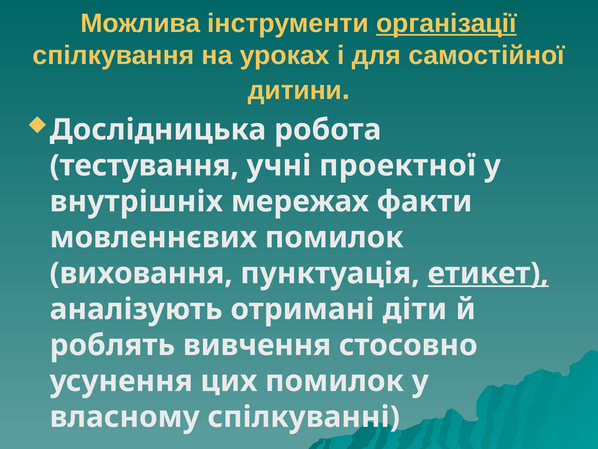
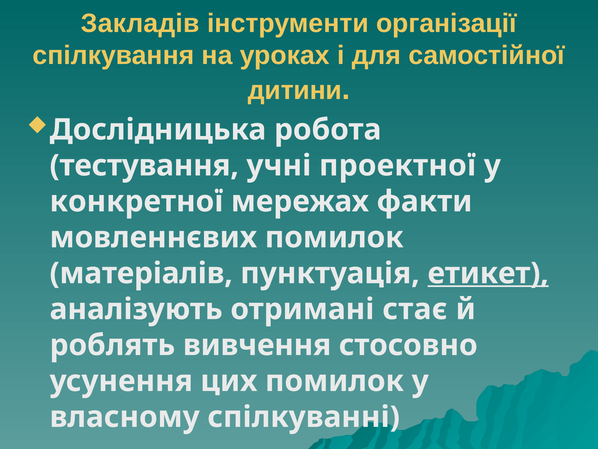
Можлива: Можлива -> Закладів
організації underline: present -> none
внутрішніх: внутрішніх -> конкретної
виховання: виховання -> матеріалів
діти: діти -> стає
